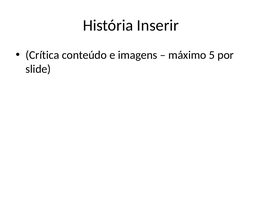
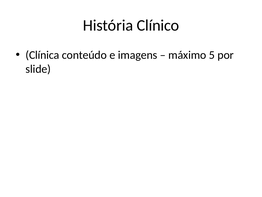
Inserir: Inserir -> Clínico
Crítica: Crítica -> Clínica
